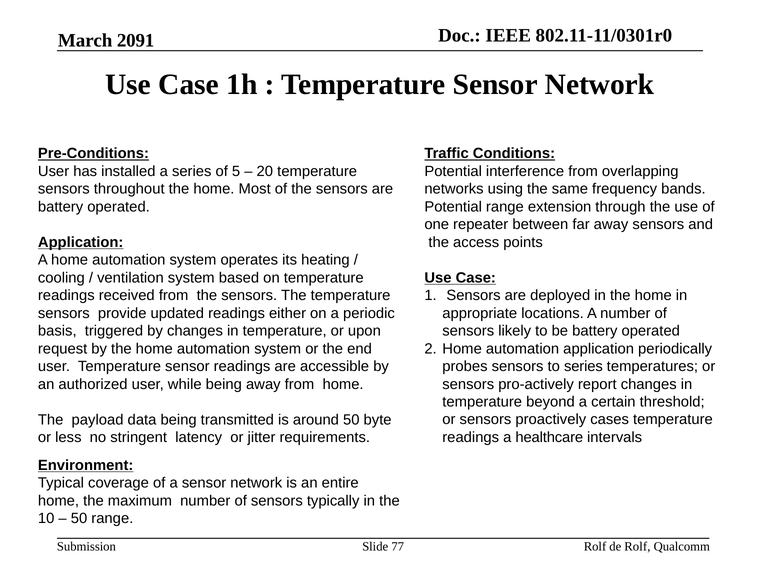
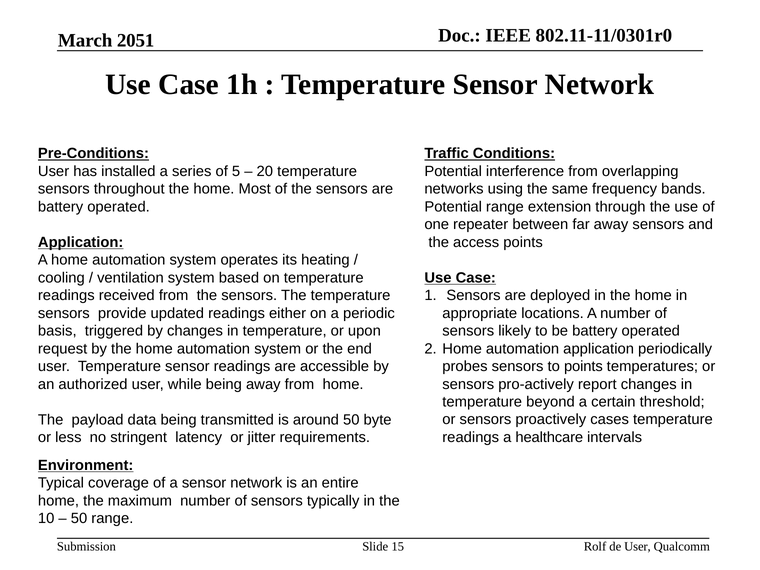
2091: 2091 -> 2051
to series: series -> points
77: 77 -> 15
de Rolf: Rolf -> User
